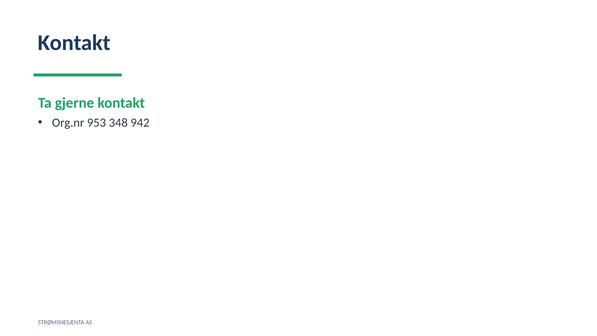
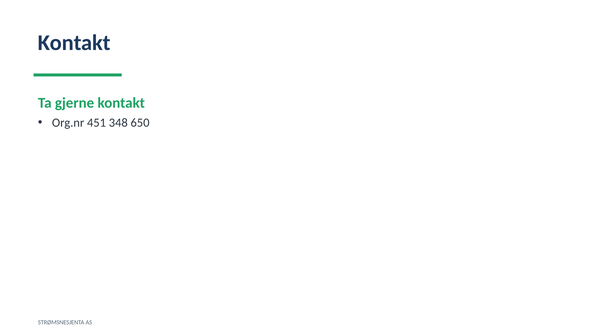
953: 953 -> 451
942: 942 -> 650
